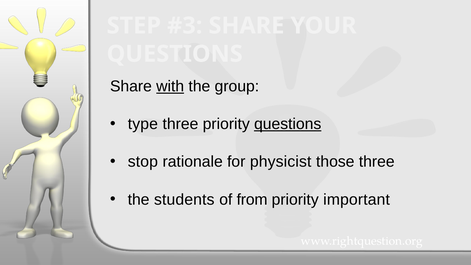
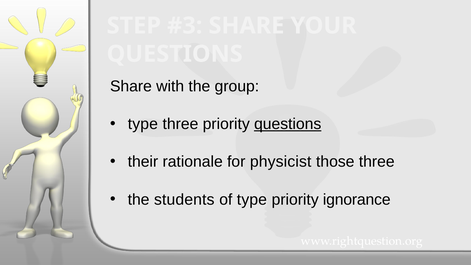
with underline: present -> none
stop: stop -> their
of from: from -> type
important: important -> ignorance
